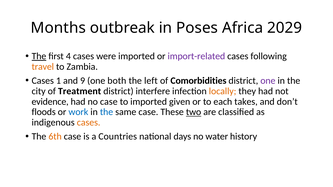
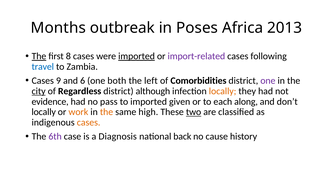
2029: 2029 -> 2013
4: 4 -> 8
imported at (137, 56) underline: none -> present
travel colour: orange -> blue
1: 1 -> 9
9: 9 -> 6
city underline: none -> present
Treatment: Treatment -> Regardless
interfere: interfere -> although
no case: case -> pass
takes: takes -> along
floods at (44, 112): floods -> locally
work colour: blue -> orange
the at (107, 112) colour: blue -> orange
same case: case -> high
6th colour: orange -> purple
Countries: Countries -> Diagnosis
days: days -> back
water: water -> cause
